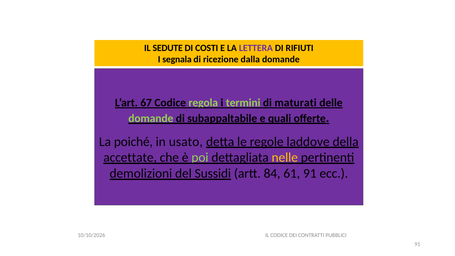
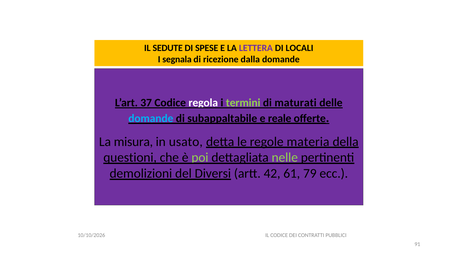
COSTI: COSTI -> SPESE
RIFIUTI: RIFIUTI -> LOCALI
67: 67 -> 37
regola colour: light green -> white
domande at (151, 118) colour: light green -> light blue
quali: quali -> reale
poiché: poiché -> misura
laddove: laddove -> materia
accettate: accettate -> questioni
nelle colour: yellow -> light green
Sussidi: Sussidi -> Diversi
84: 84 -> 42
61 91: 91 -> 79
